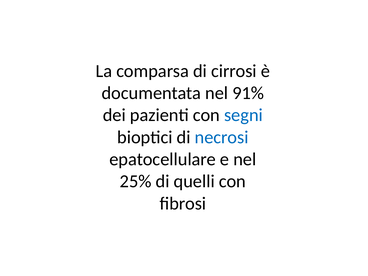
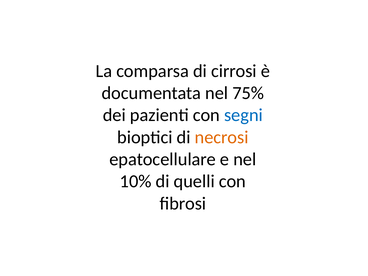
91%: 91% -> 75%
necrosi colour: blue -> orange
25%: 25% -> 10%
